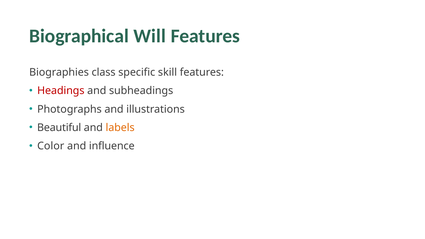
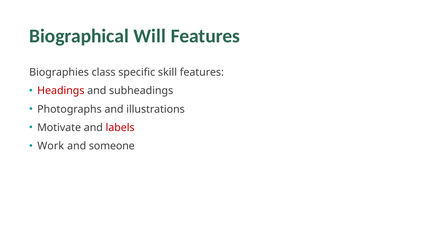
Beautiful: Beautiful -> Motivate
labels colour: orange -> red
Color: Color -> Work
influence: influence -> someone
